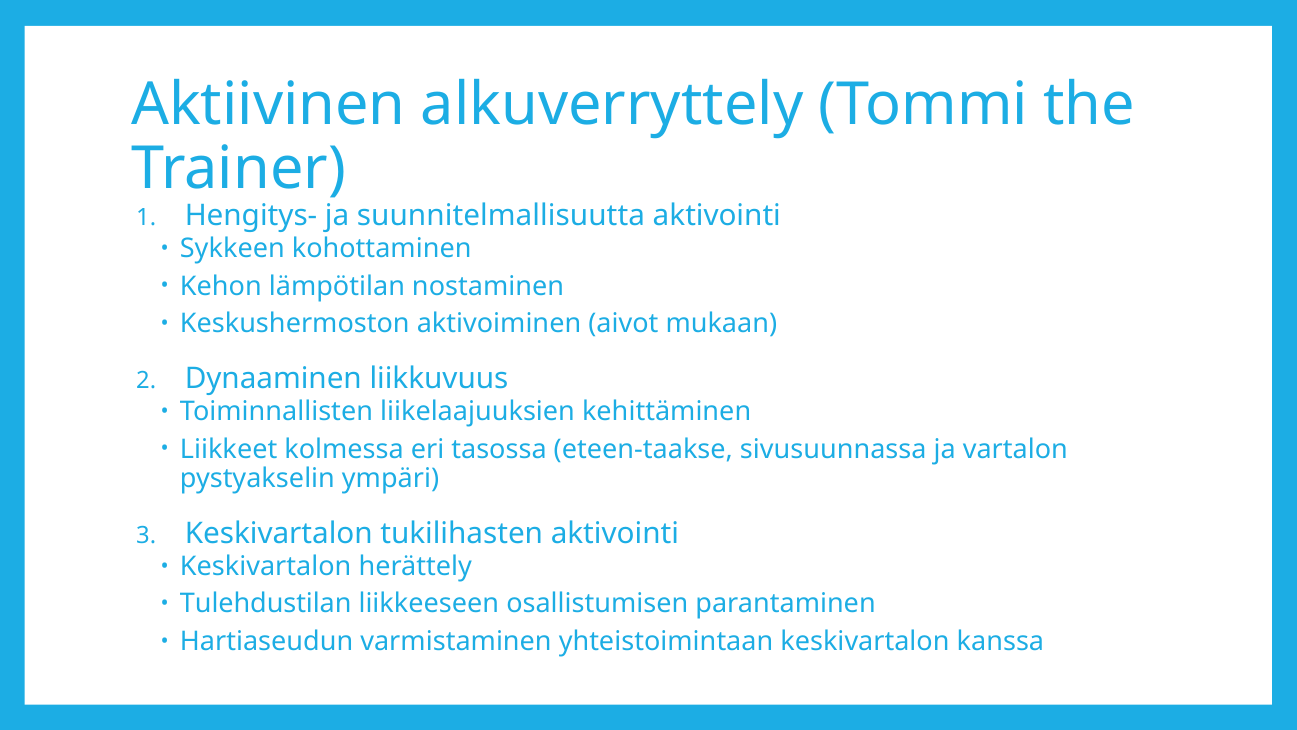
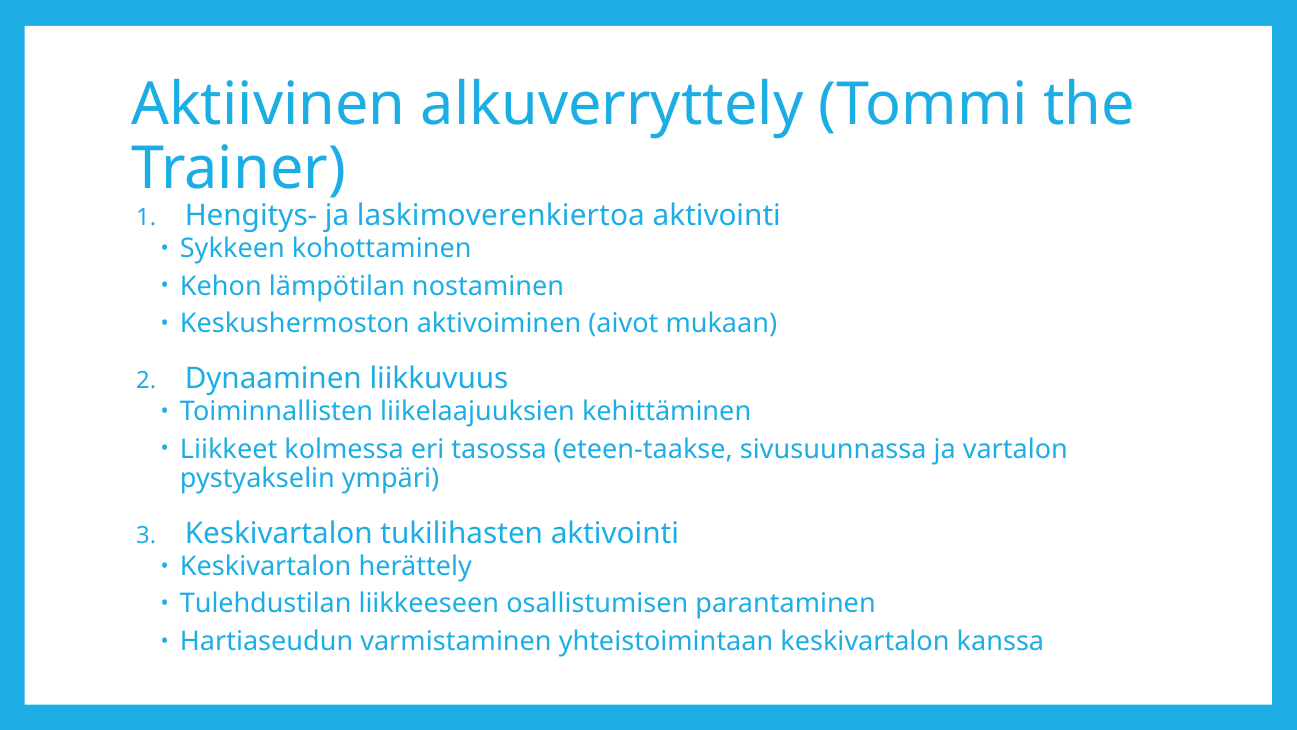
suunnitelmallisuutta: suunnitelmallisuutta -> laskimoverenkiertoa
